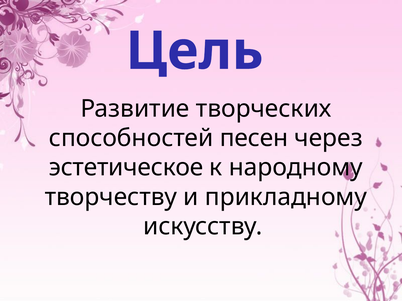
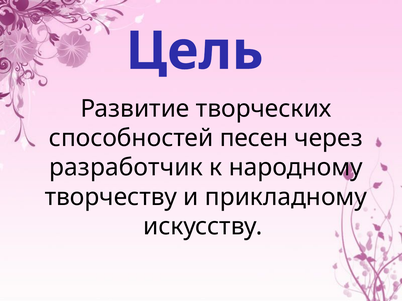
эстетическое: эстетическое -> разработчик
